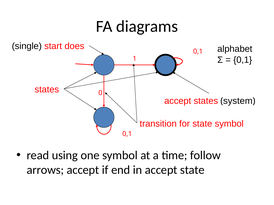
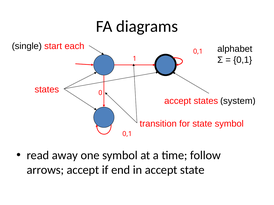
does: does -> each
using: using -> away
